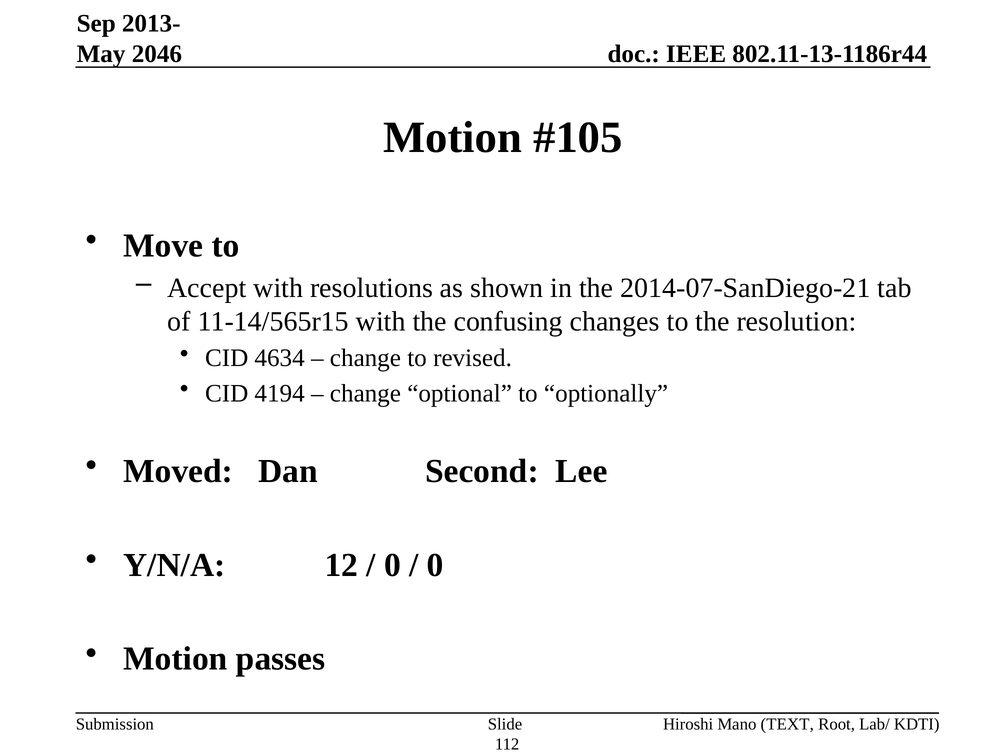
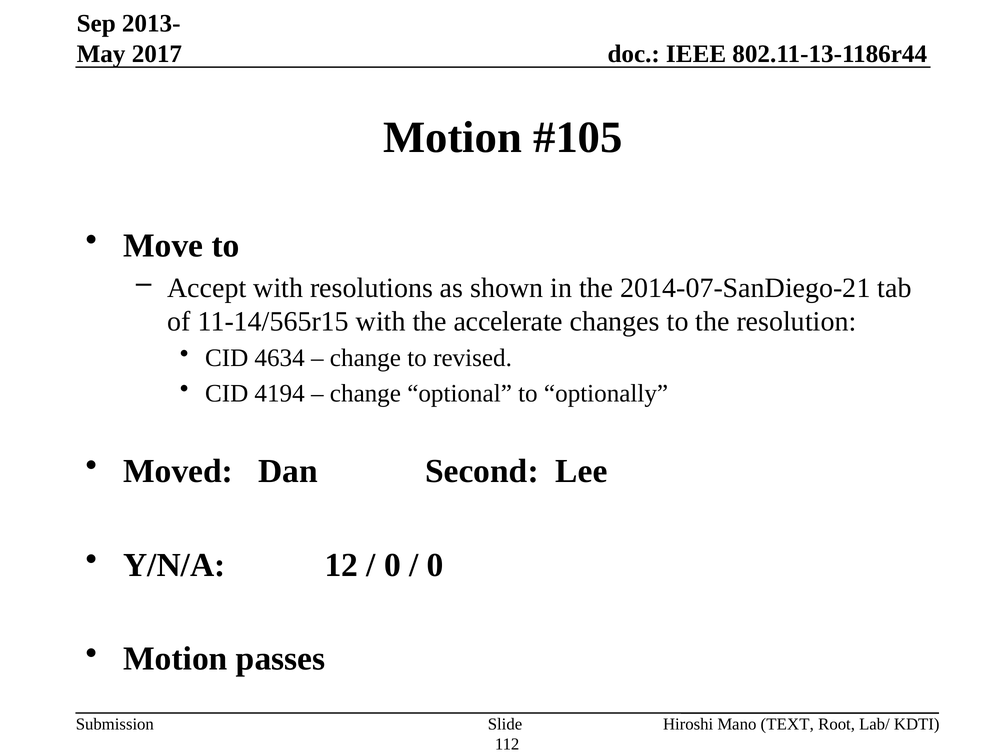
2046: 2046 -> 2017
confusing: confusing -> accelerate
